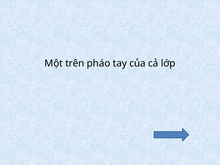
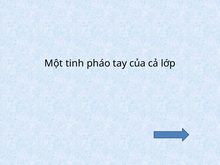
trên: trên -> tinh
